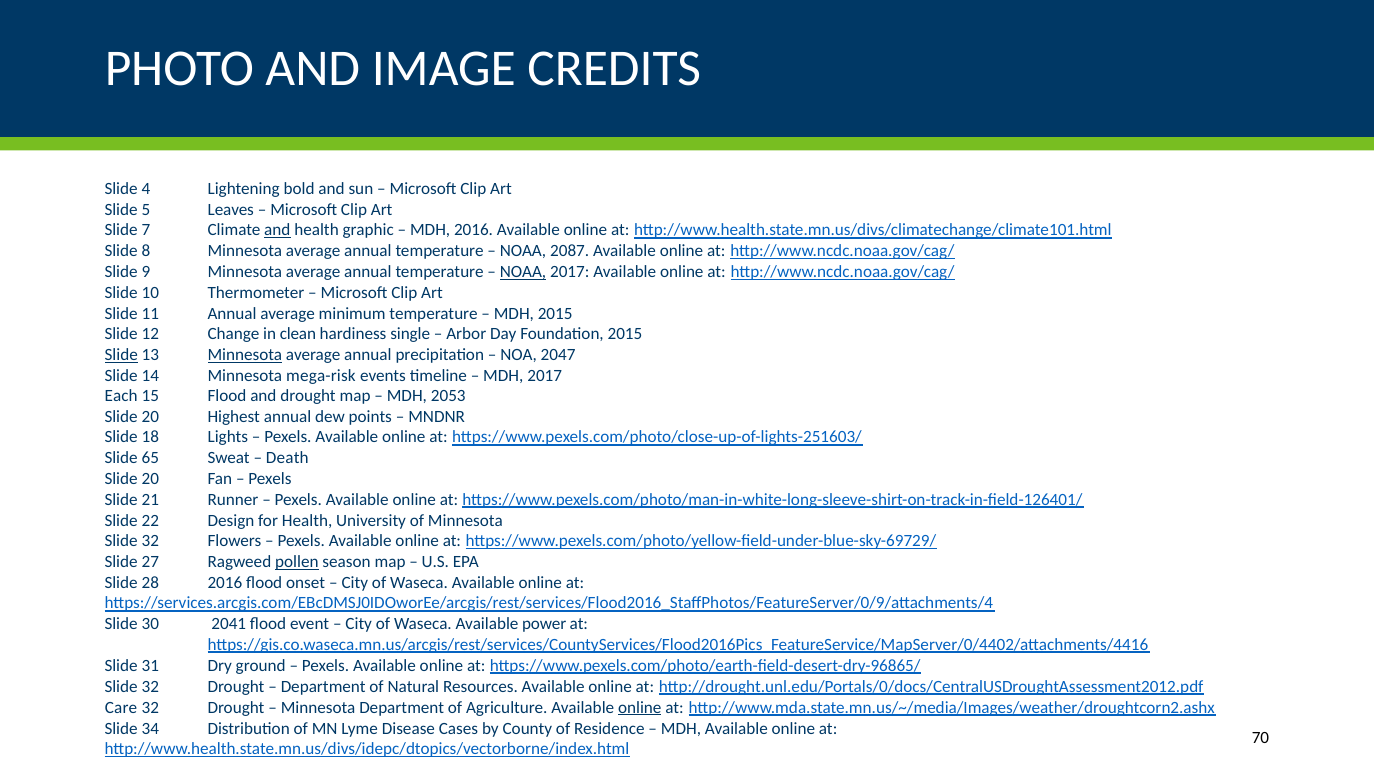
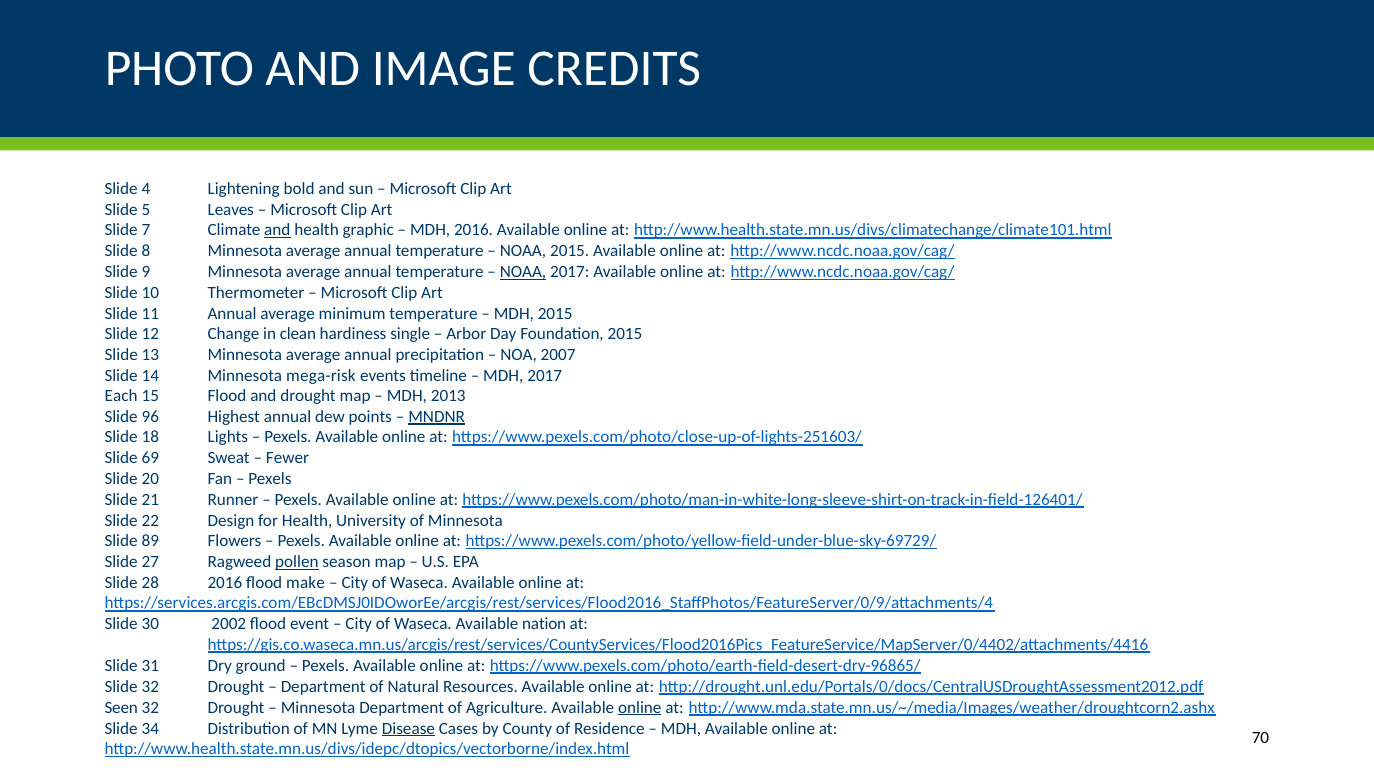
NOAA 2087: 2087 -> 2015
Slide at (121, 355) underline: present -> none
Minnesota at (245, 355) underline: present -> none
2047: 2047 -> 2007
2053: 2053 -> 2013
20 at (150, 417): 20 -> 96
MNDNR underline: none -> present
65: 65 -> 69
Death: Death -> Fewer
32 at (150, 541): 32 -> 89
onset: onset -> make
2041: 2041 -> 2002
power: power -> nation
Care: Care -> Seen
Disease underline: none -> present
